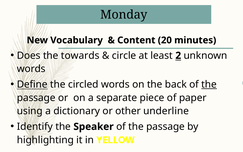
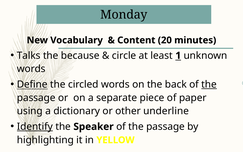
Does: Does -> Talks
towards: towards -> because
2: 2 -> 1
Identify underline: none -> present
